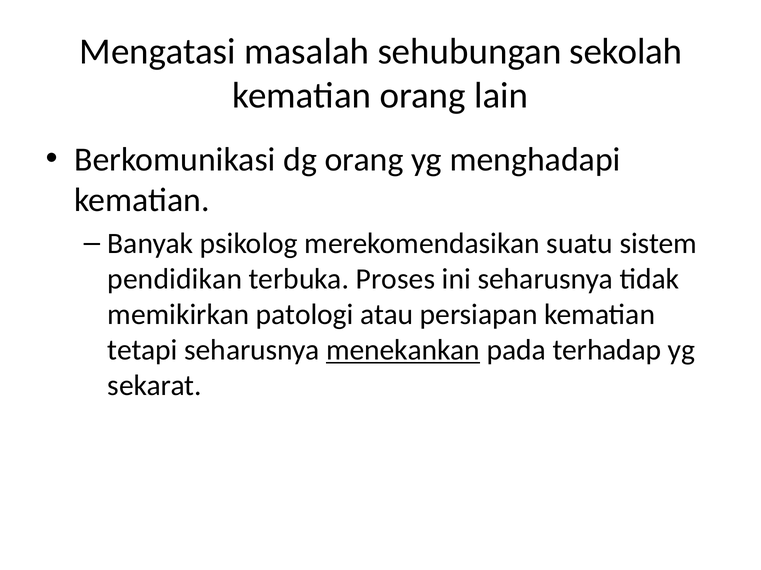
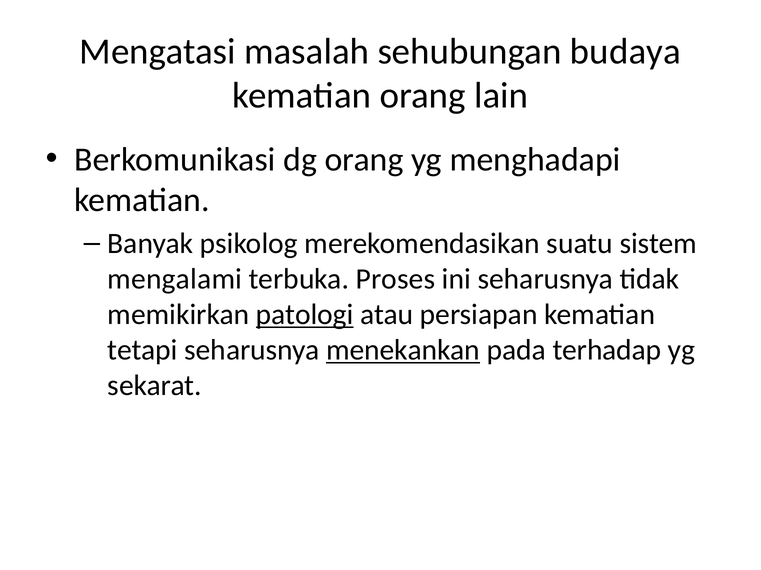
sekolah: sekolah -> budaya
pendidikan: pendidikan -> mengalami
patologi underline: none -> present
